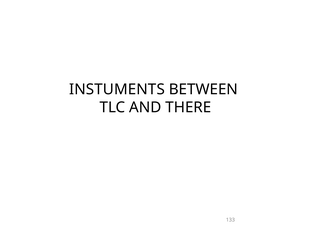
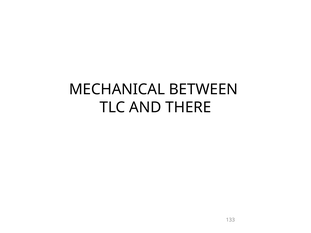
INSTUMENTS: INSTUMENTS -> MECHANICAL
